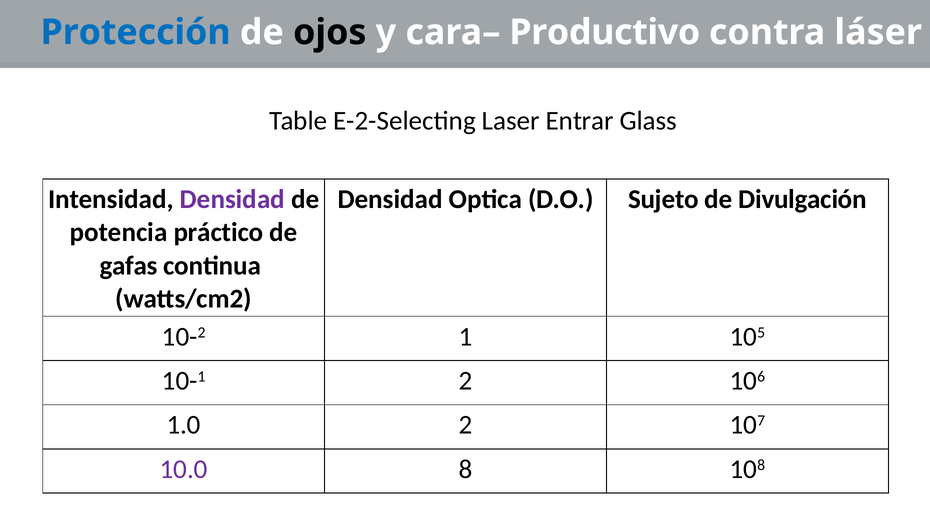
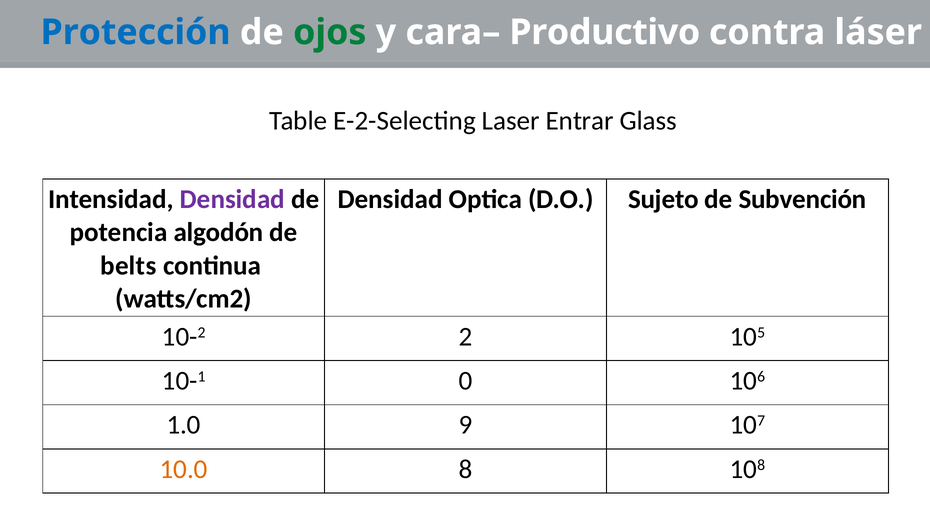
ojos colour: black -> green
Divulgación: Divulgación -> Subvención
práctico: práctico -> algodón
gafas: gafas -> belts
1: 1 -> 2
10-1 2: 2 -> 0
1.0 2: 2 -> 9
10.0 colour: purple -> orange
